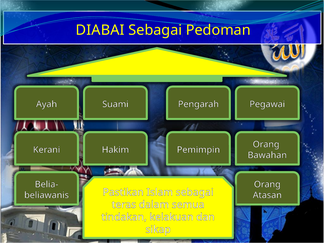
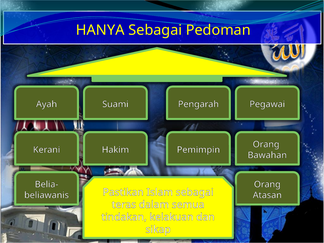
DIABAI: DIABAI -> HANYA
